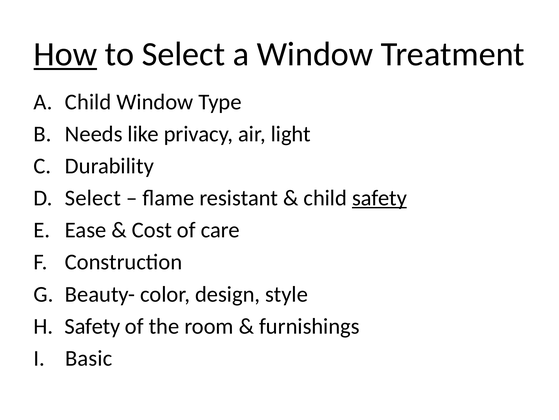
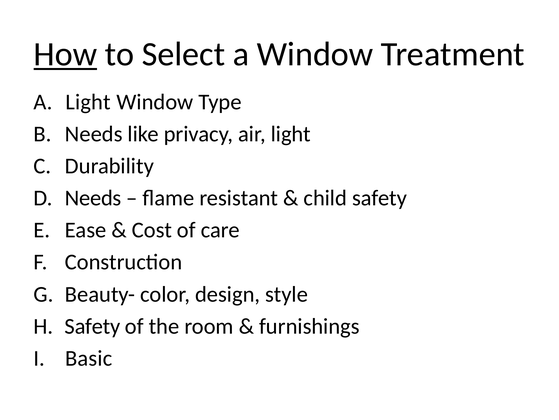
A Child: Child -> Light
Select at (93, 198): Select -> Needs
safety at (379, 198) underline: present -> none
